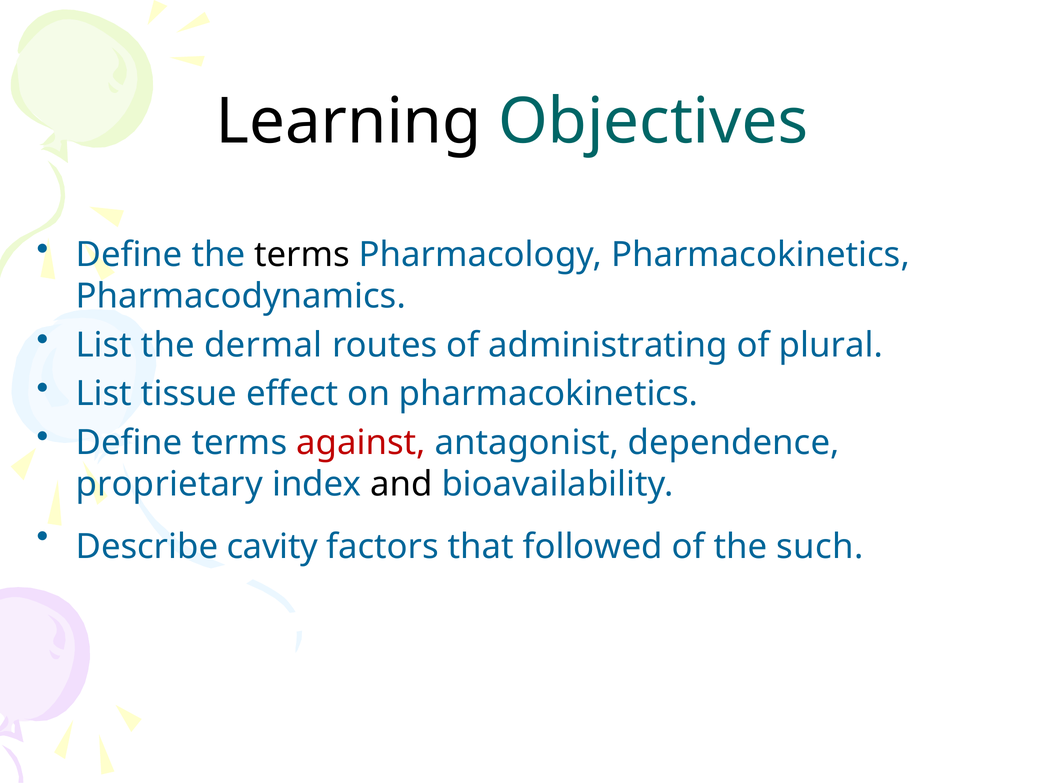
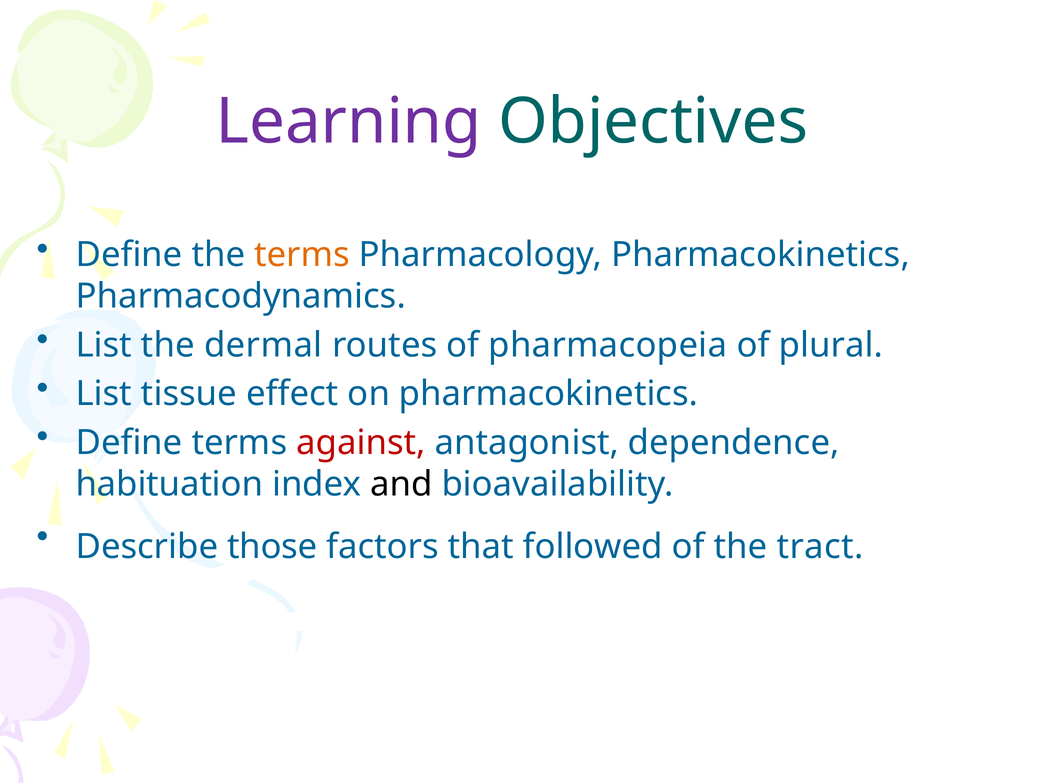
Learning colour: black -> purple
terms at (302, 254) colour: black -> orange
administrating: administrating -> pharmacopeia
proprietary: proprietary -> habituation
cavity: cavity -> those
such: such -> tract
